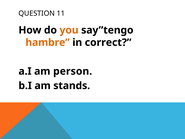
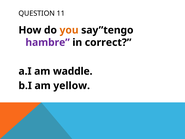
hambre colour: orange -> purple
person: person -> waddle
stands: stands -> yellow
